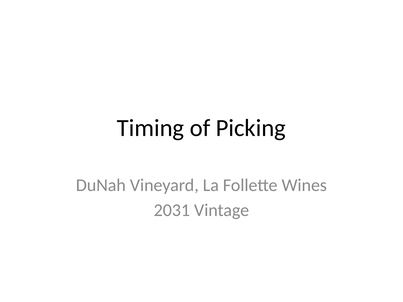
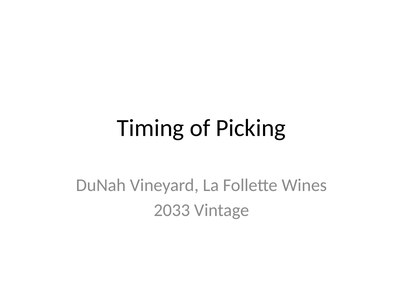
2031: 2031 -> 2033
